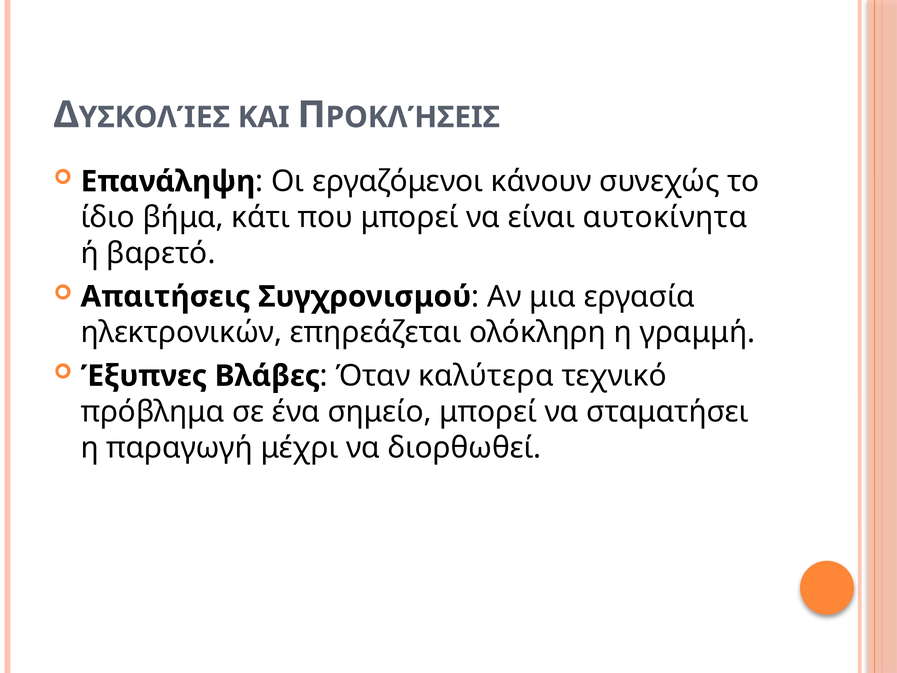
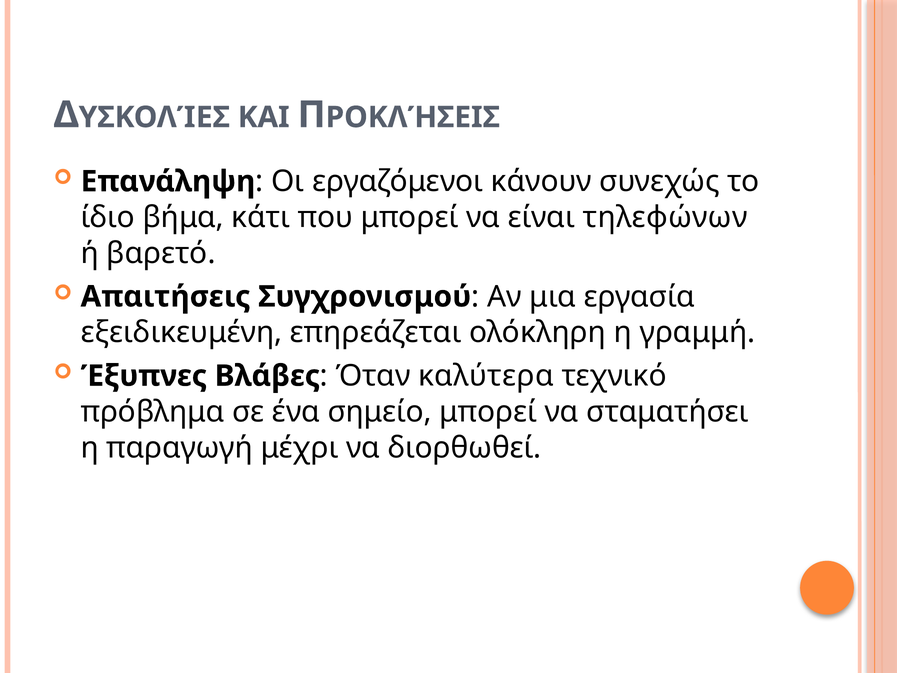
αυτοκίνητα: αυτοκίνητα -> τηλεφώνων
ηλεκτρονικών: ηλεκτρονικών -> εξειδικευμένη
